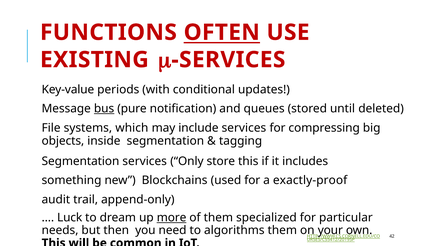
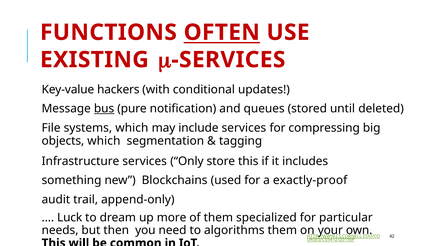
periods: periods -> hackers
objects inside: inside -> which
Segmentation at (80, 161): Segmentation -> Infrastructure
more underline: present -> none
